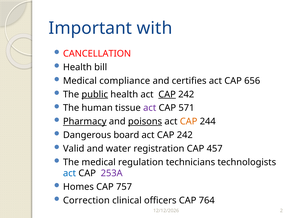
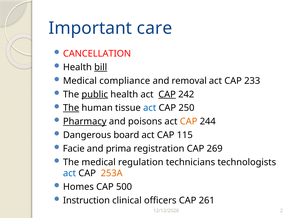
with: with -> care
bill underline: none -> present
certifies: certifies -> removal
656: 656 -> 233
The at (71, 108) underline: none -> present
act at (150, 108) colour: purple -> blue
571: 571 -> 250
poisons underline: present -> none
242 at (185, 135): 242 -> 115
Valid: Valid -> Facie
water: water -> prima
457: 457 -> 269
253A colour: purple -> orange
757: 757 -> 500
Correction: Correction -> Instruction
764: 764 -> 261
